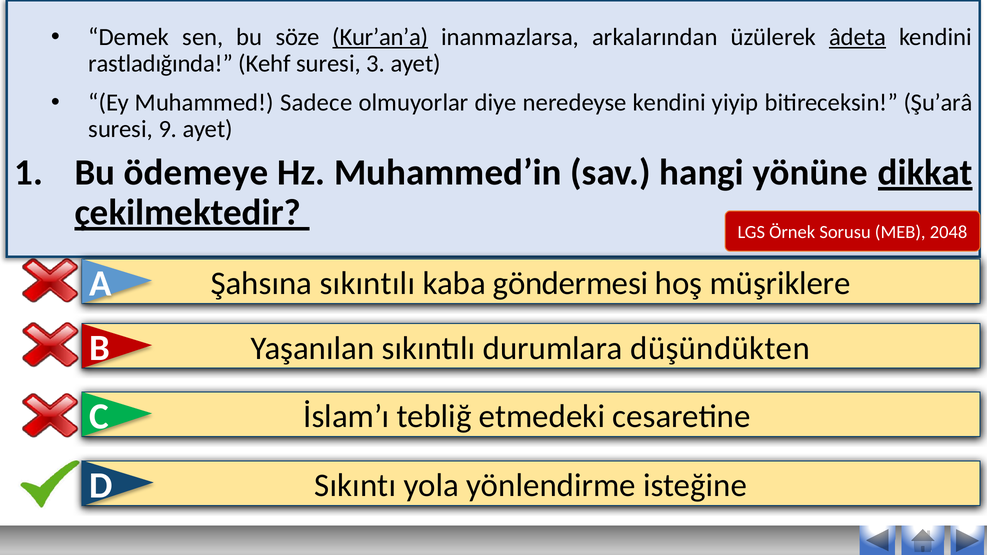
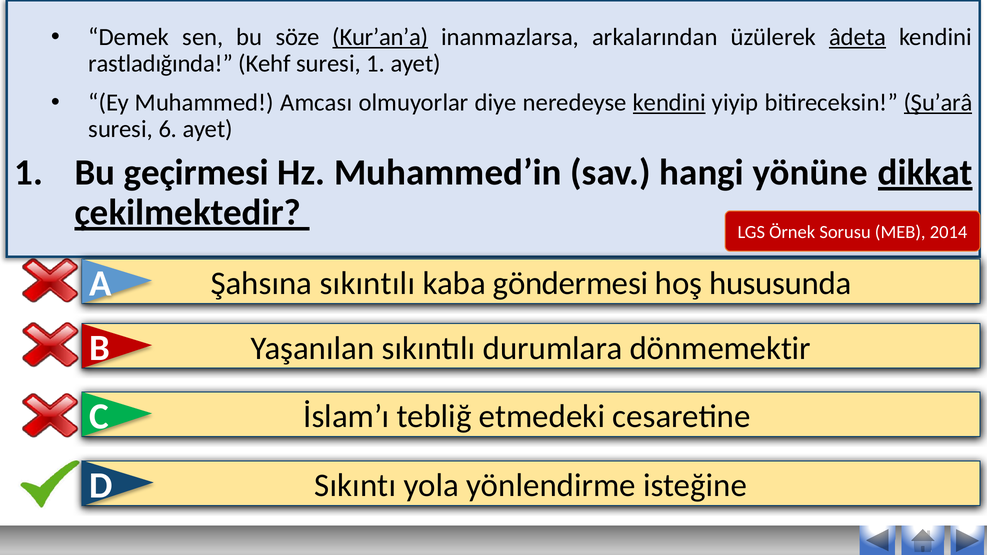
suresi 3: 3 -> 1
Sadece: Sadece -> Amcası
kendini at (669, 103) underline: none -> present
Şu’arâ underline: none -> present
9: 9 -> 6
ödemeye: ödemeye -> geçirmesi
2048: 2048 -> 2014
müşriklere: müşriklere -> hususunda
düşündükten: düşündükten -> dönmemektir
